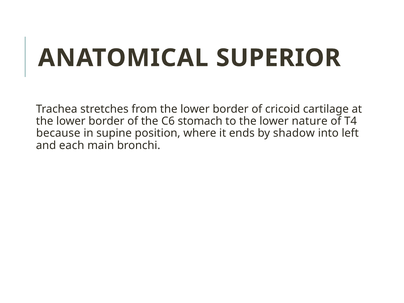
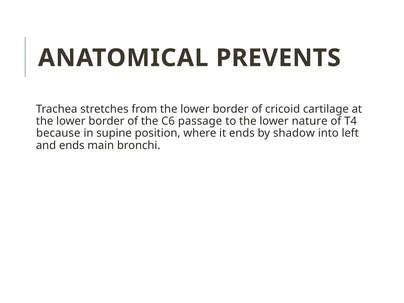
SUPERIOR: SUPERIOR -> PREVENTS
stomach: stomach -> passage
and each: each -> ends
